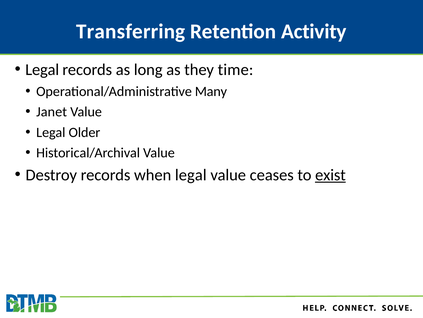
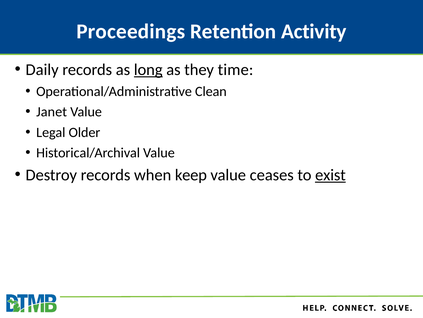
Transferring: Transferring -> Proceedings
Legal at (42, 70): Legal -> Daily
long underline: none -> present
Many: Many -> Clean
when legal: legal -> keep
